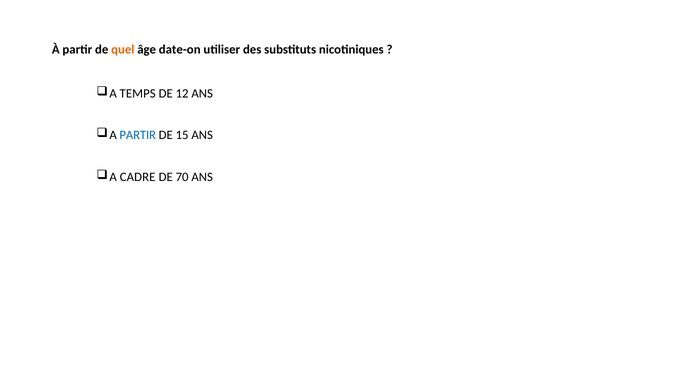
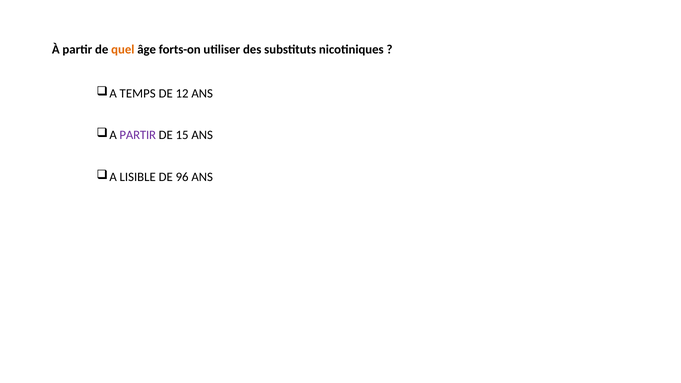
date-on: date-on -> forts-on
PARTIR at (138, 135) colour: blue -> purple
CADRE: CADRE -> LISIBLE
70: 70 -> 96
